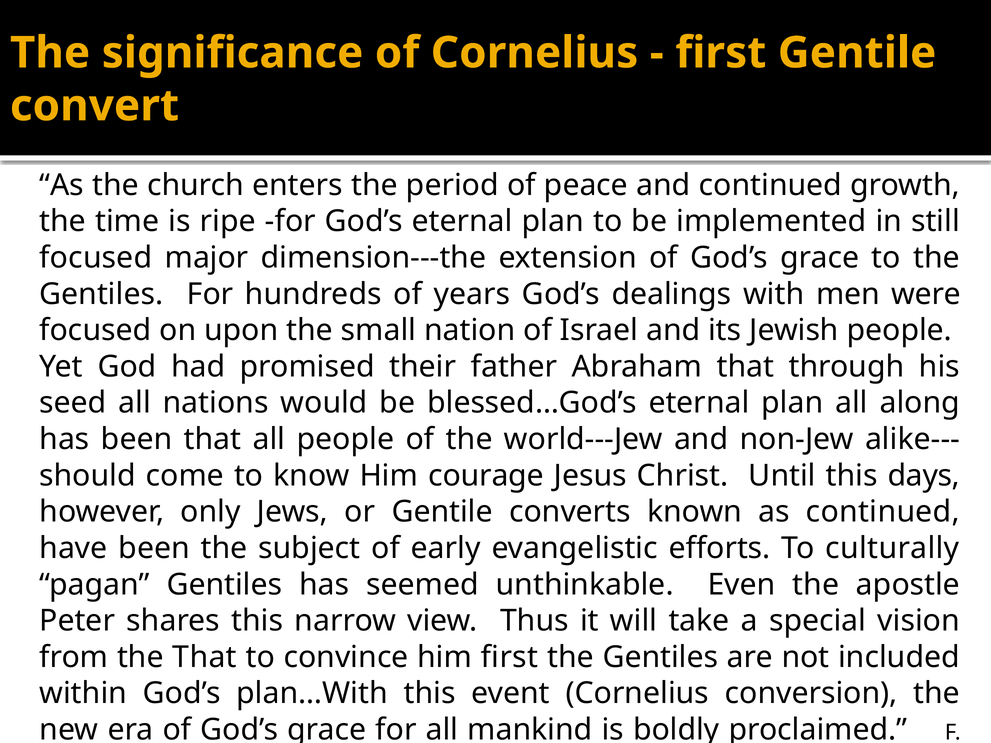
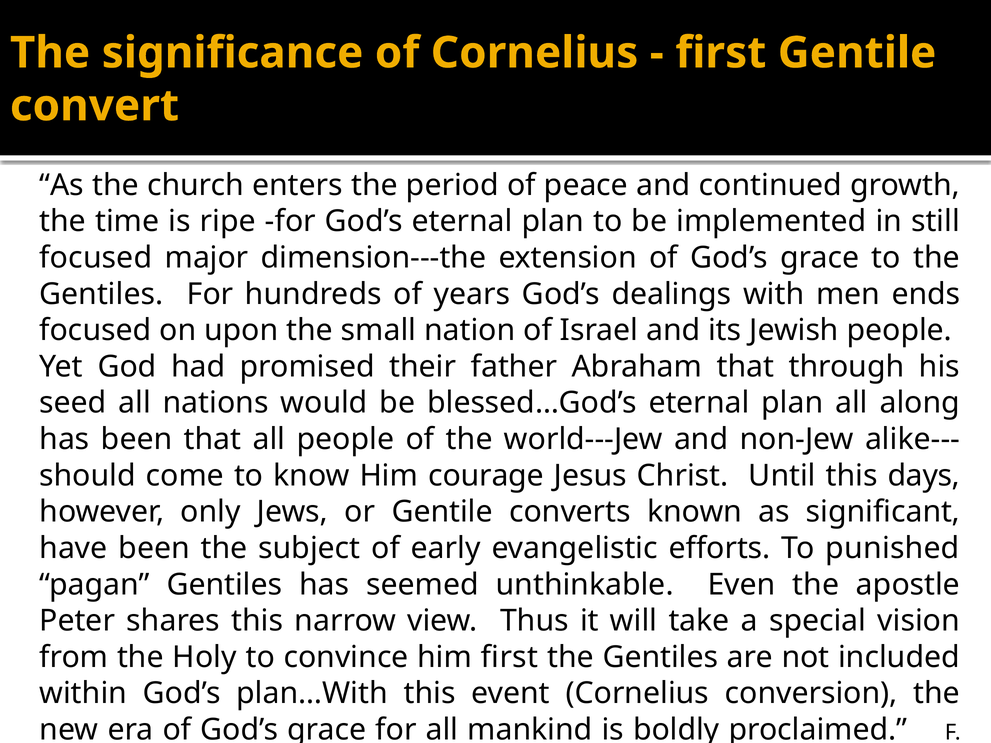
were: were -> ends
as continued: continued -> significant
culturally: culturally -> punished
the That: That -> Holy
